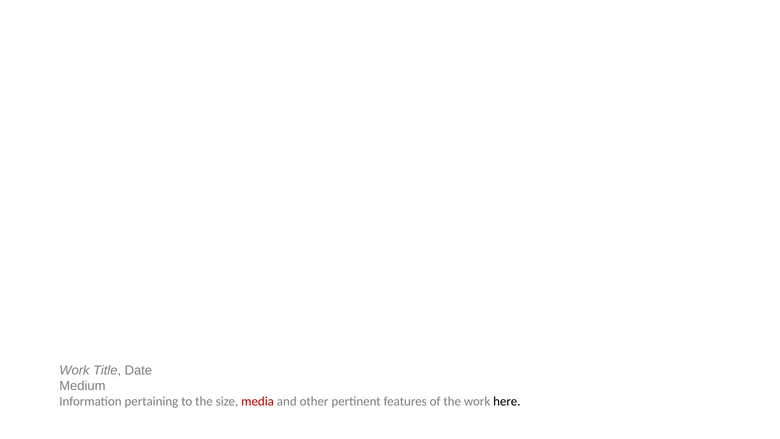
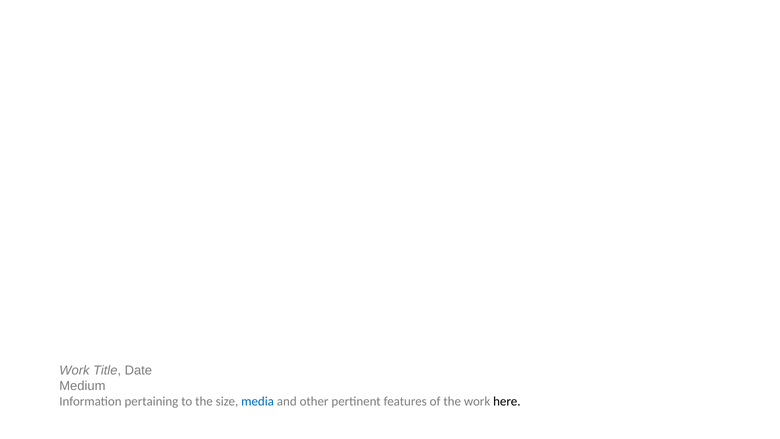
media colour: red -> blue
